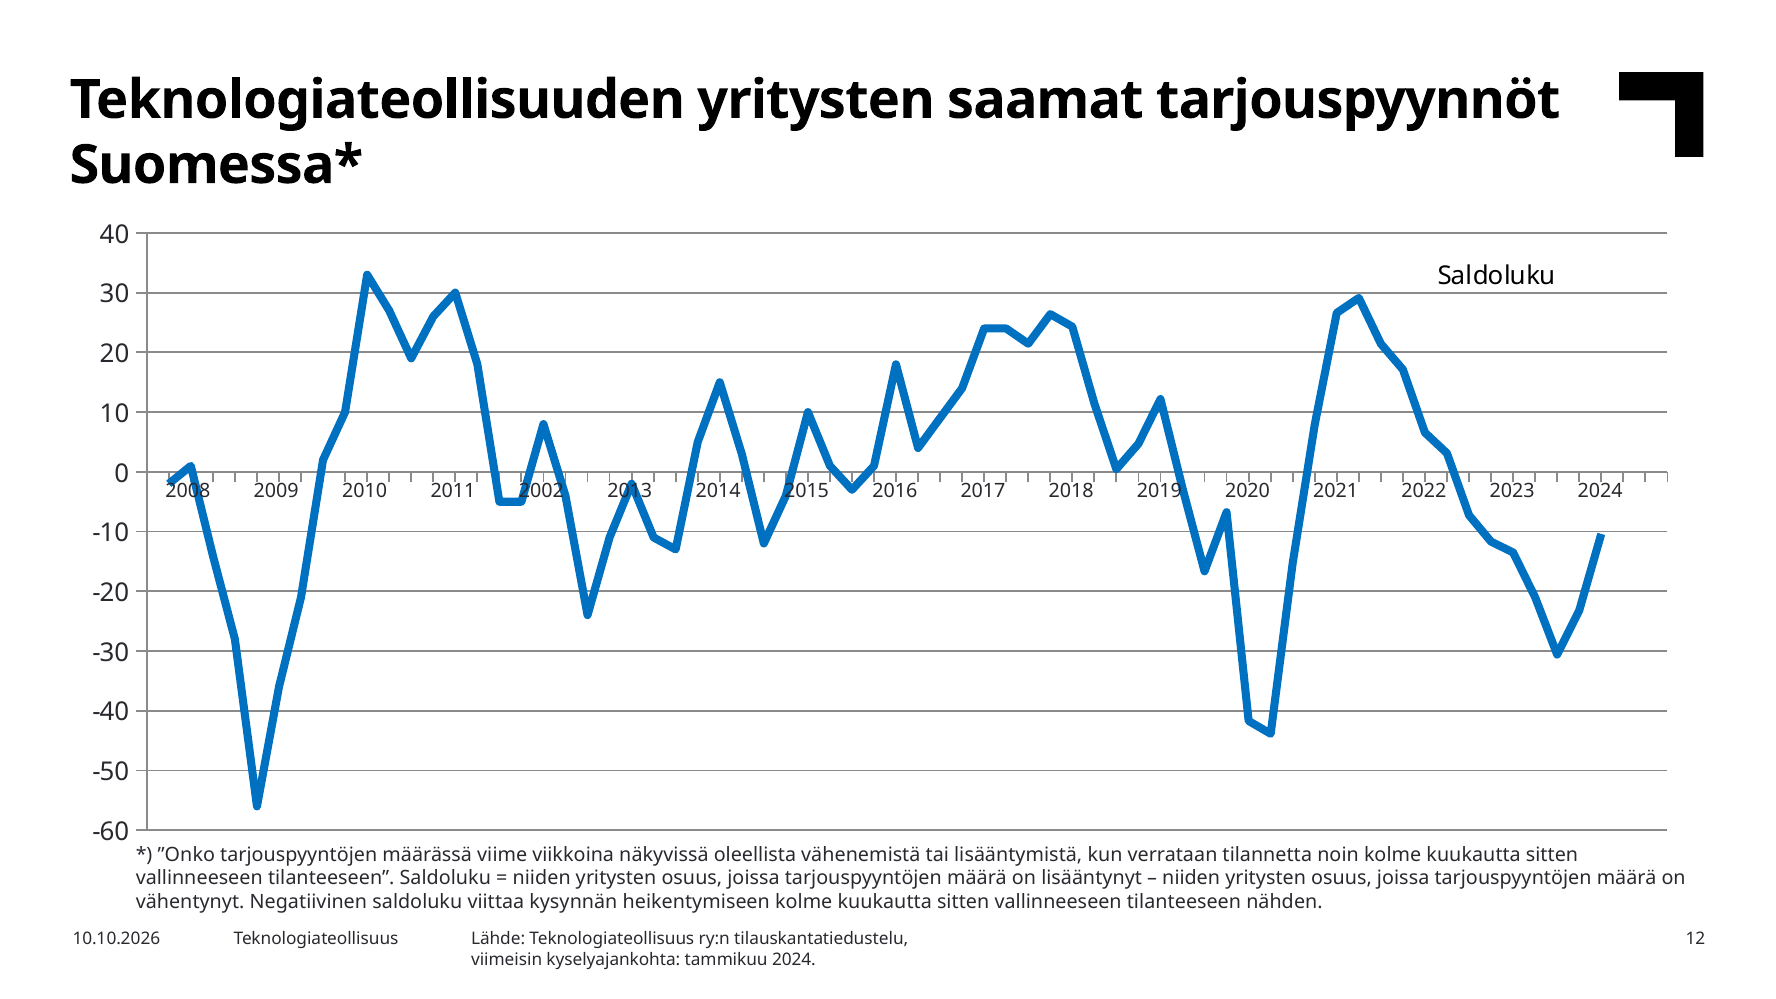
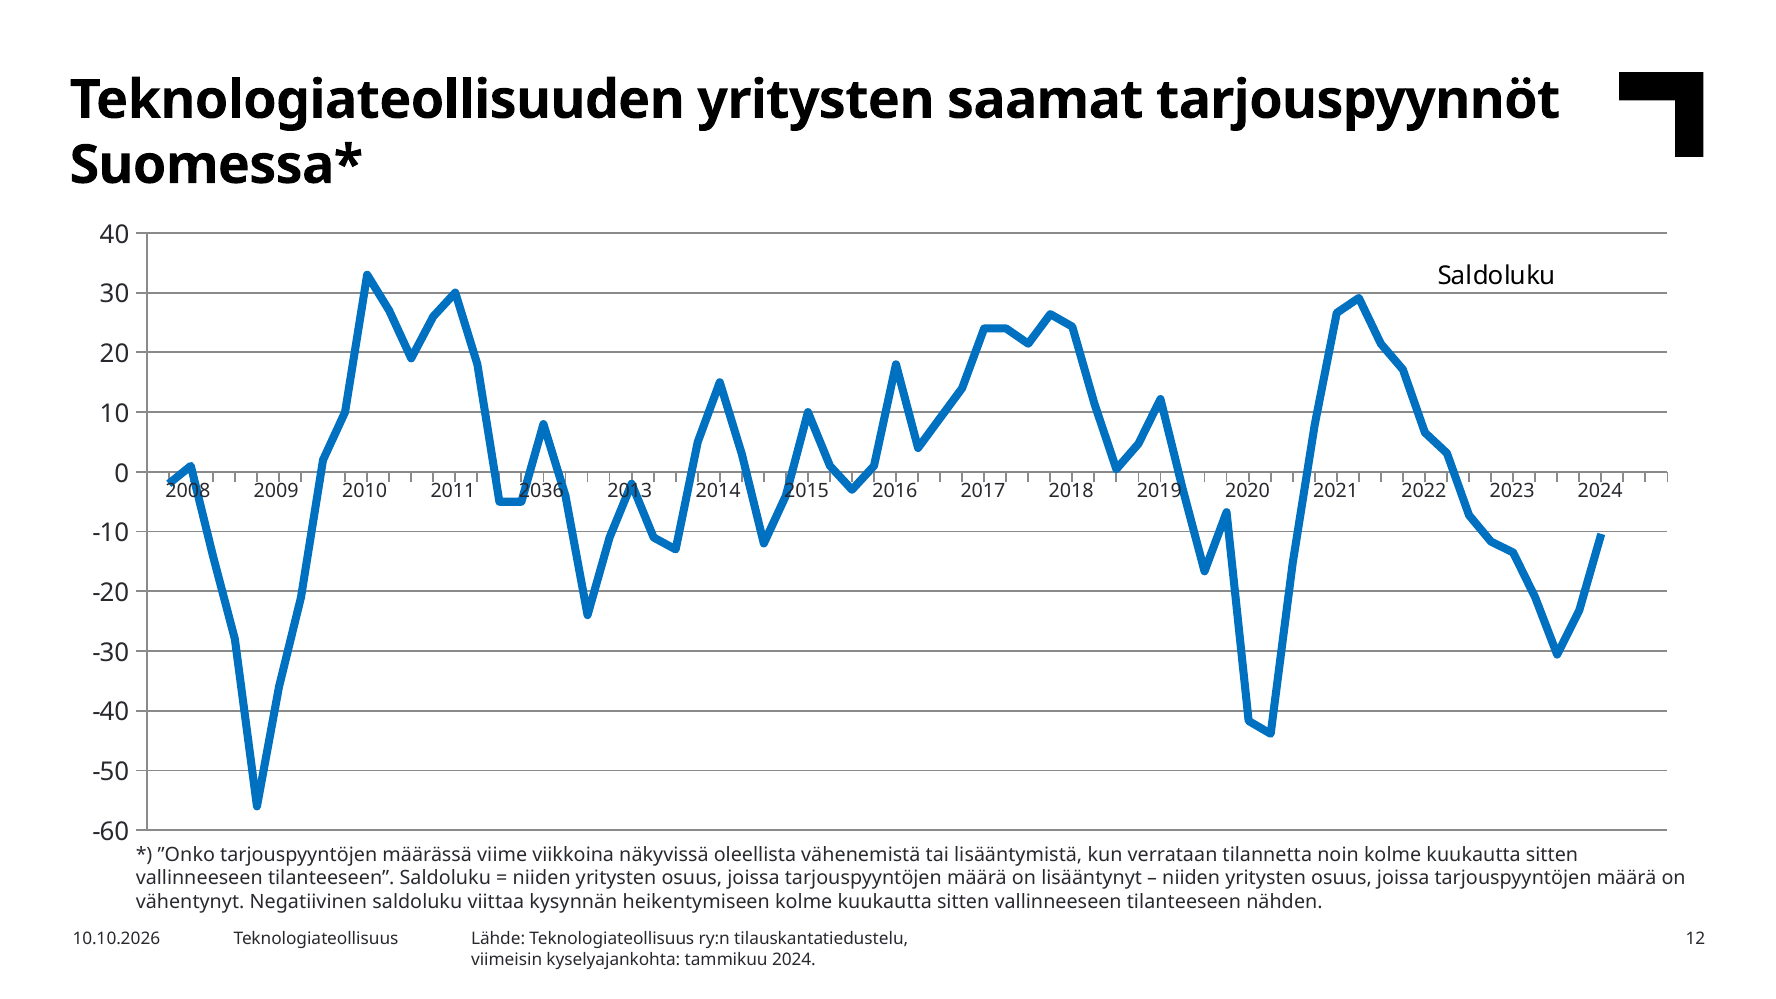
2002: 2002 -> 2036
